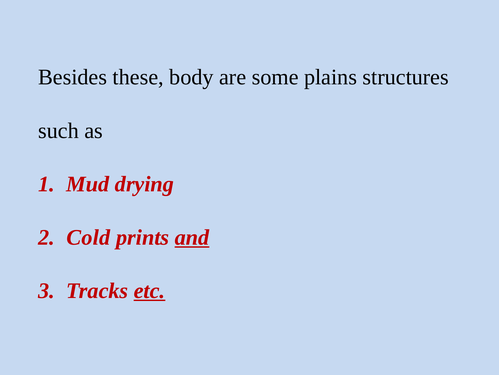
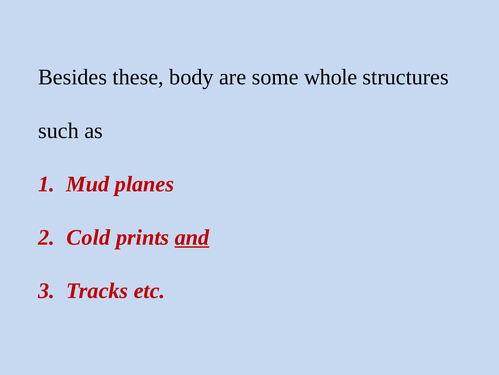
plains: plains -> whole
drying: drying -> planes
etc underline: present -> none
